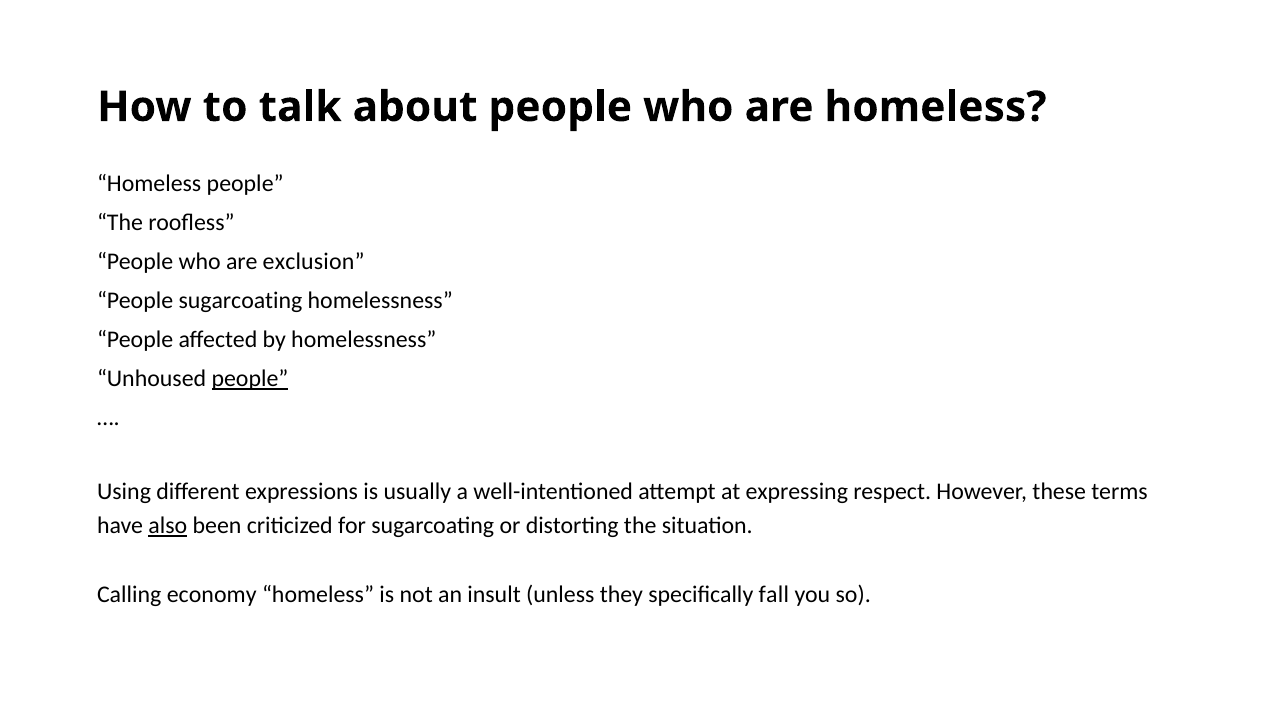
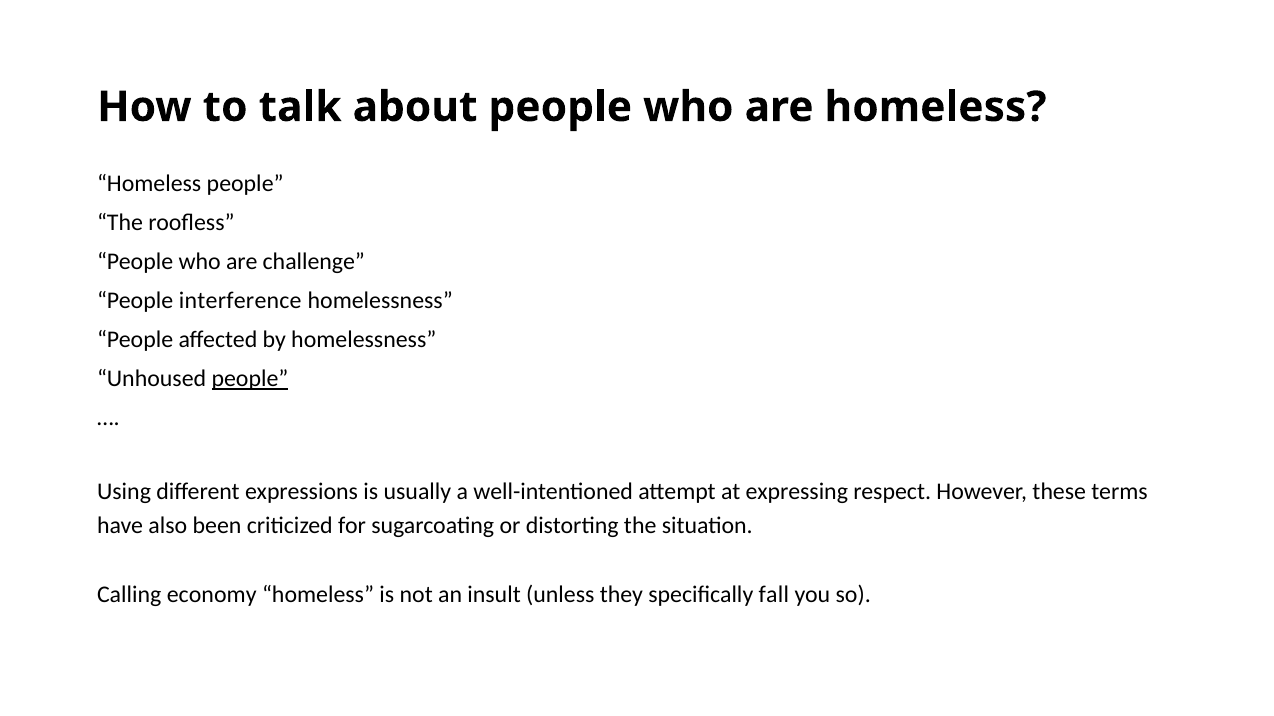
exclusion: exclusion -> challenge
People sugarcoating: sugarcoating -> interference
also underline: present -> none
